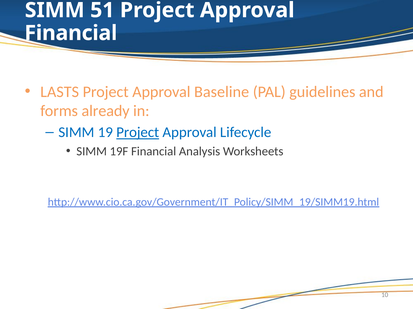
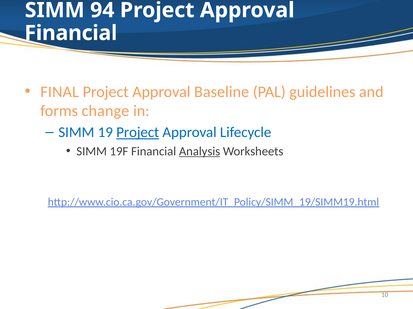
51: 51 -> 94
LASTS: LASTS -> FINAL
already: already -> change
Analysis underline: none -> present
